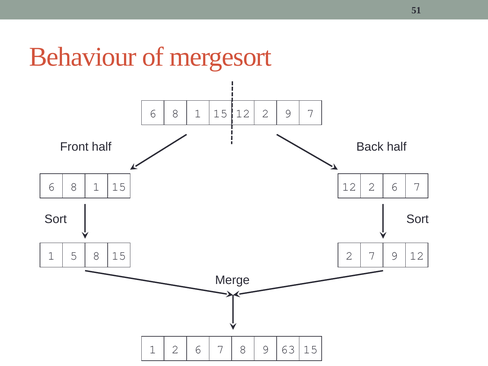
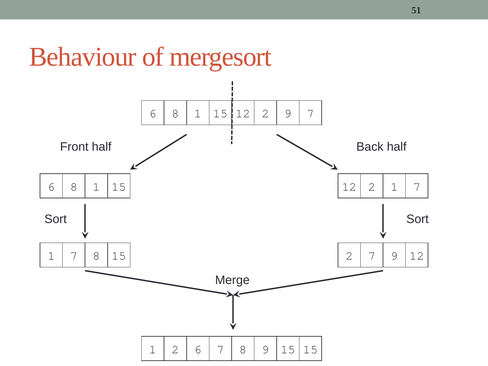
12 2 6: 6 -> 1
5 at (74, 256): 5 -> 7
9 63: 63 -> 15
